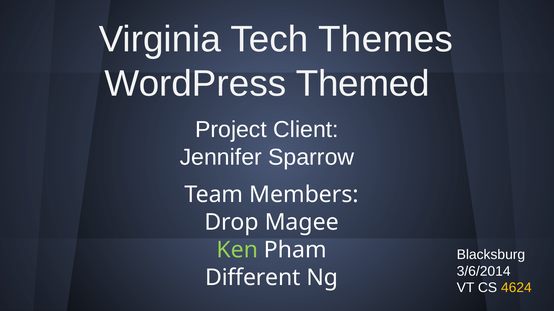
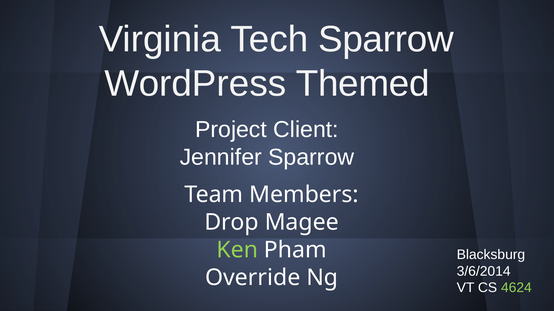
Tech Themes: Themes -> Sparrow
Different: Different -> Override
4624 colour: yellow -> light green
